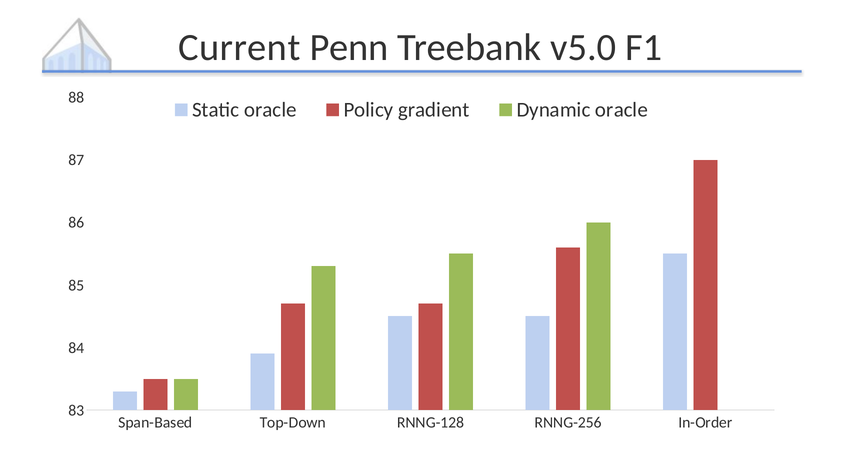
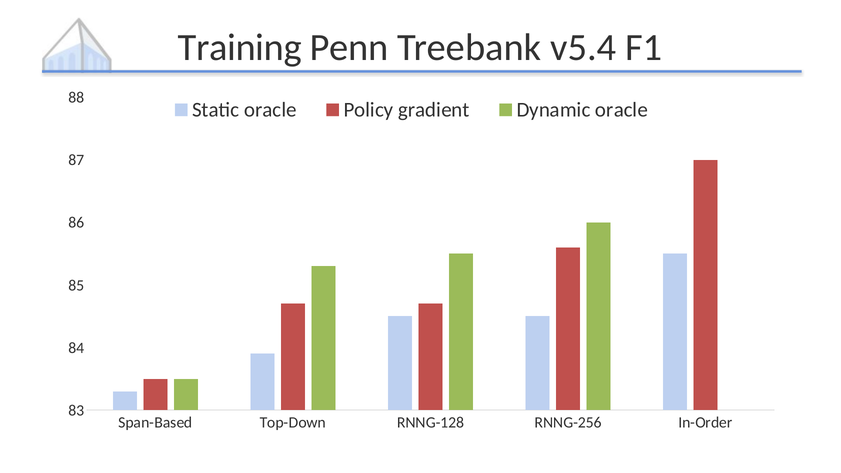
Current: Current -> Training
v5.0: v5.0 -> v5.4
